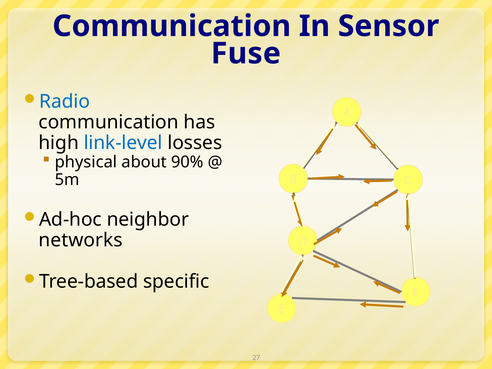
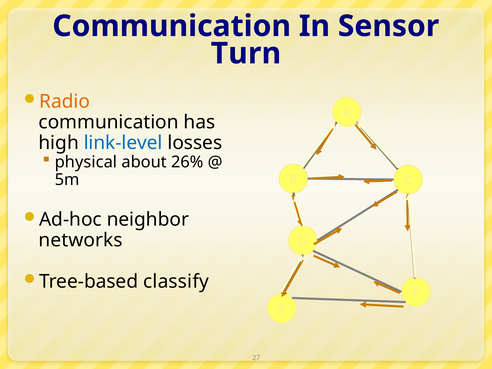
Fuse: Fuse -> Turn
Radio colour: blue -> orange
90%: 90% -> 26%
specific: specific -> classify
